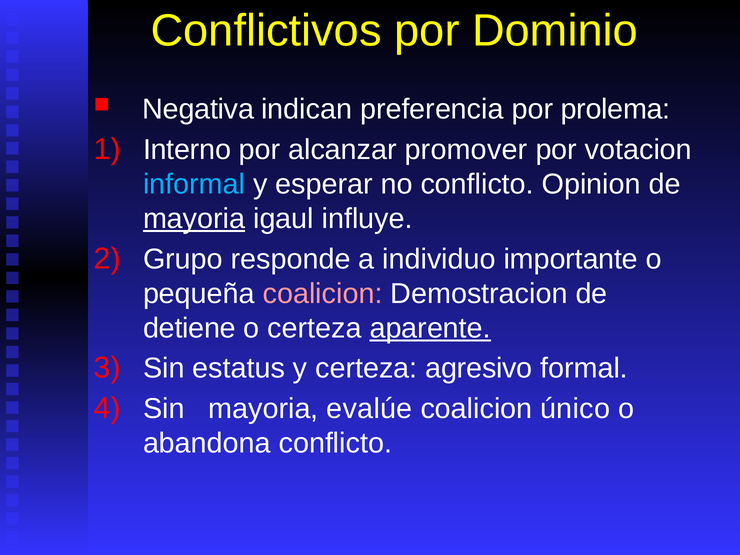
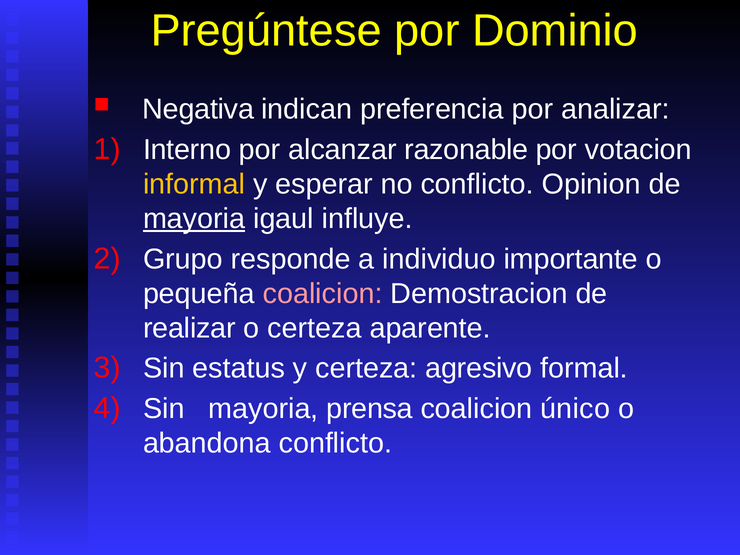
Conflictivos: Conflictivos -> Pregúntese
prolema: prolema -> analizar
promover: promover -> razonable
informal colour: light blue -> yellow
detiene: detiene -> realizar
aparente underline: present -> none
evalúe: evalúe -> prensa
